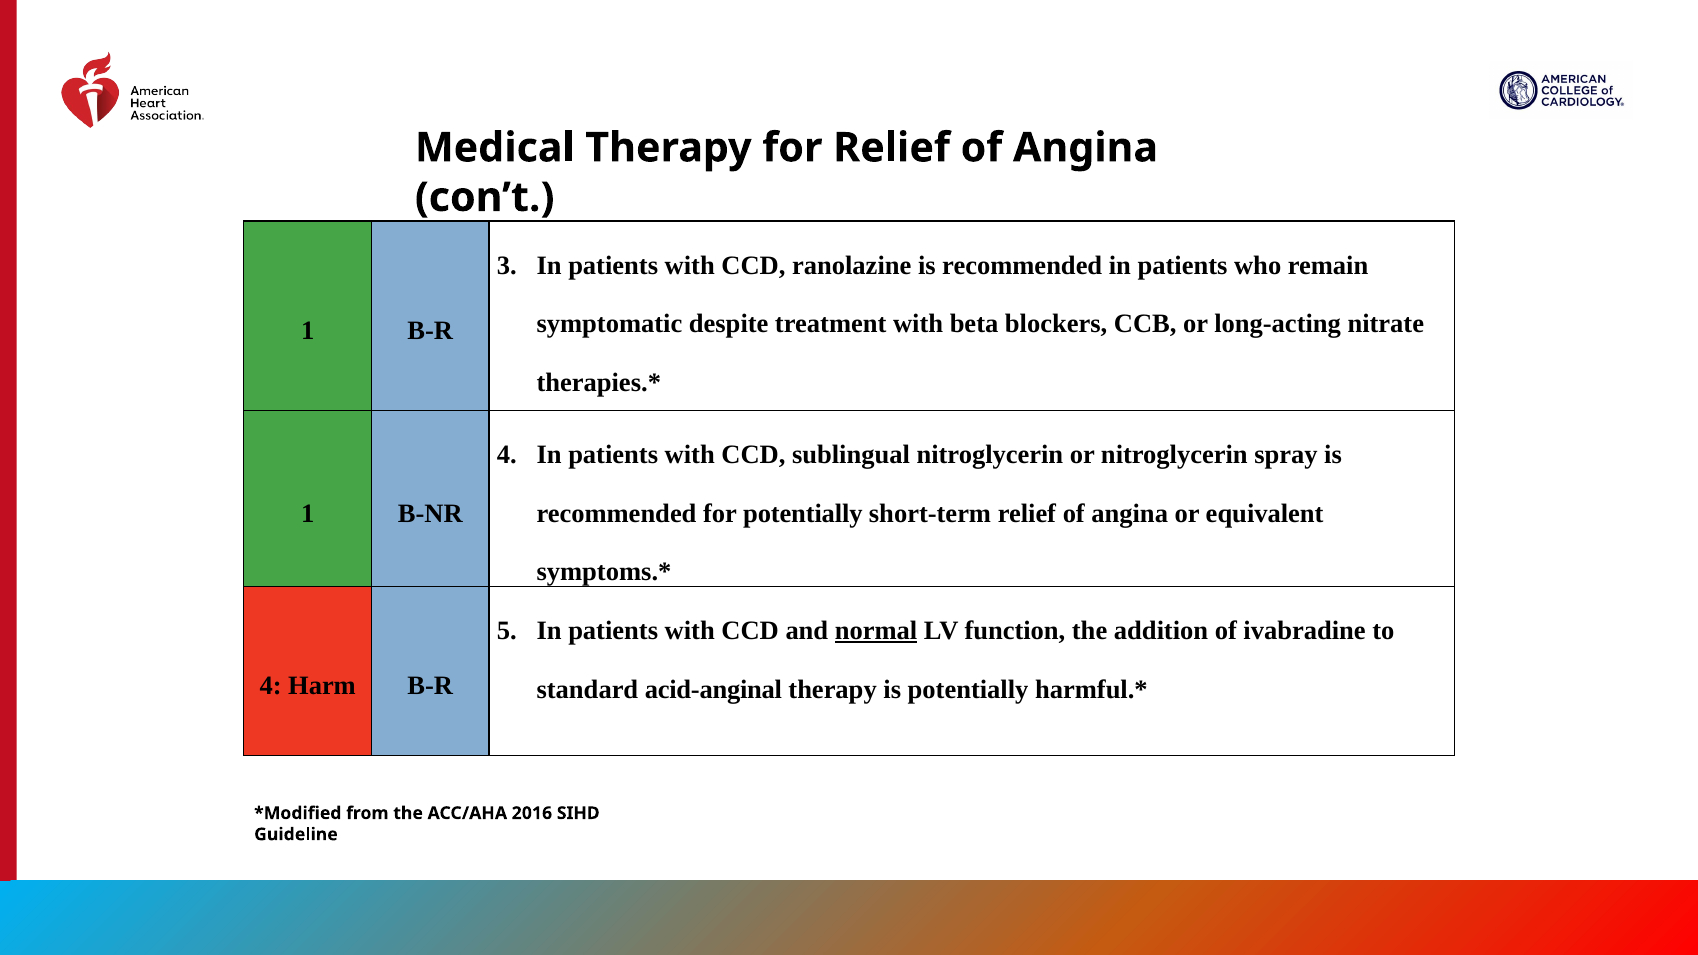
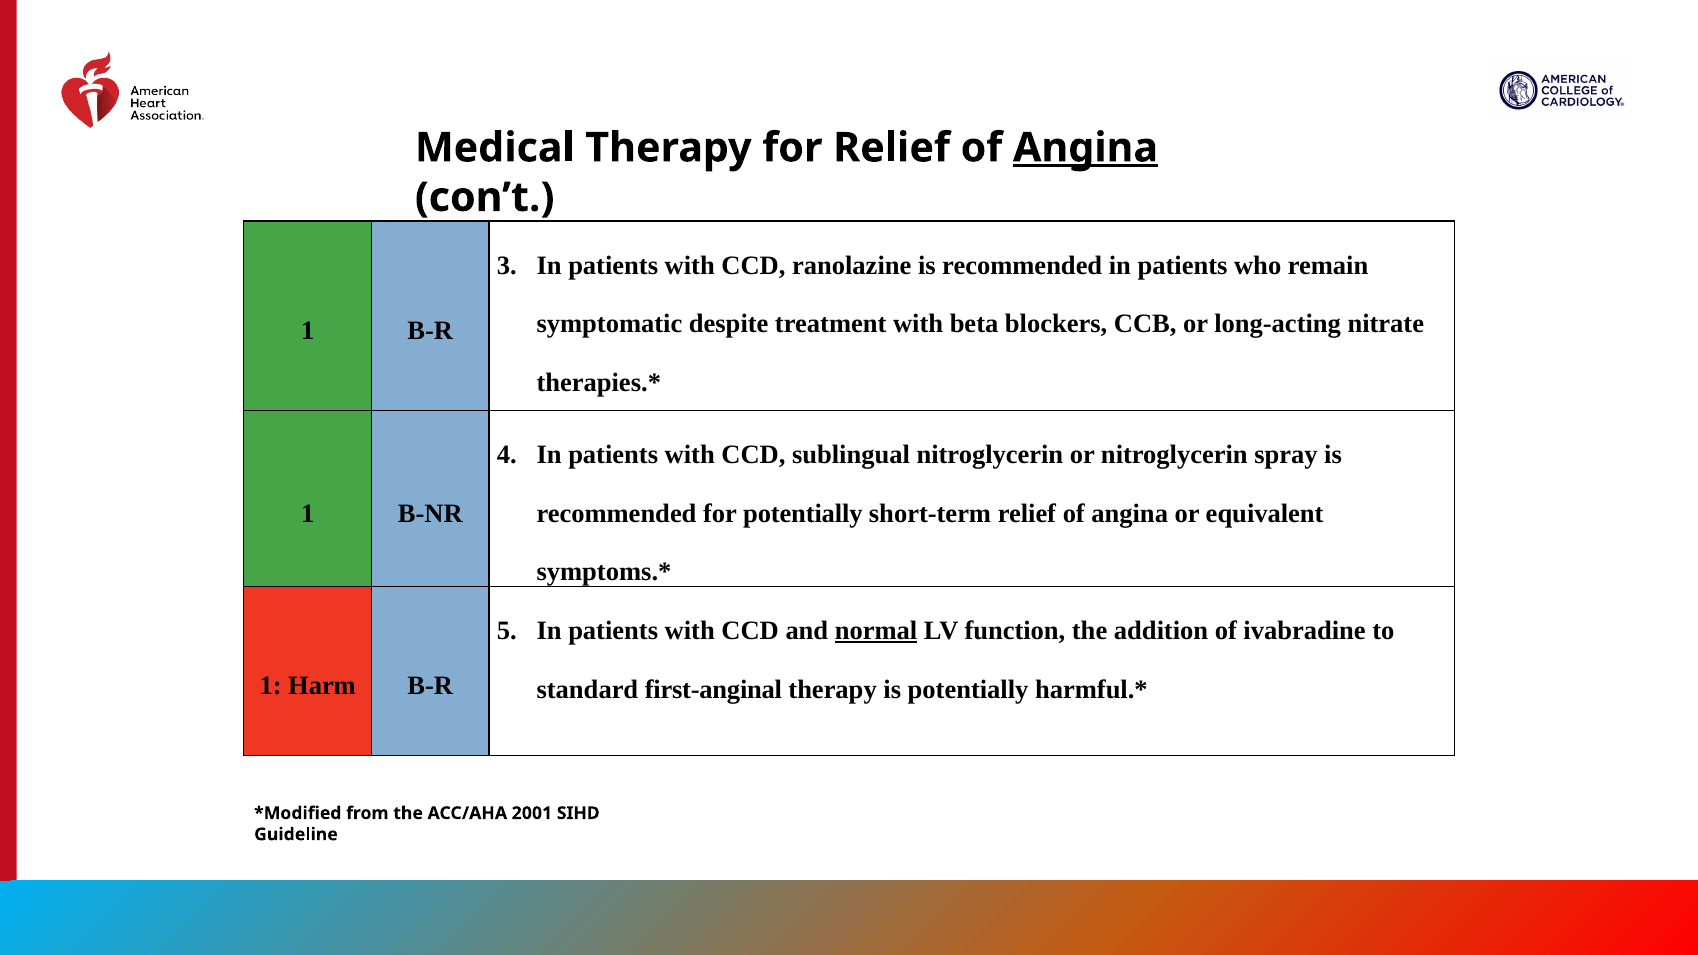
Angina at (1085, 148) underline: none -> present
4 at (271, 686): 4 -> 1
acid-anginal: acid-anginal -> first-anginal
2016: 2016 -> 2001
